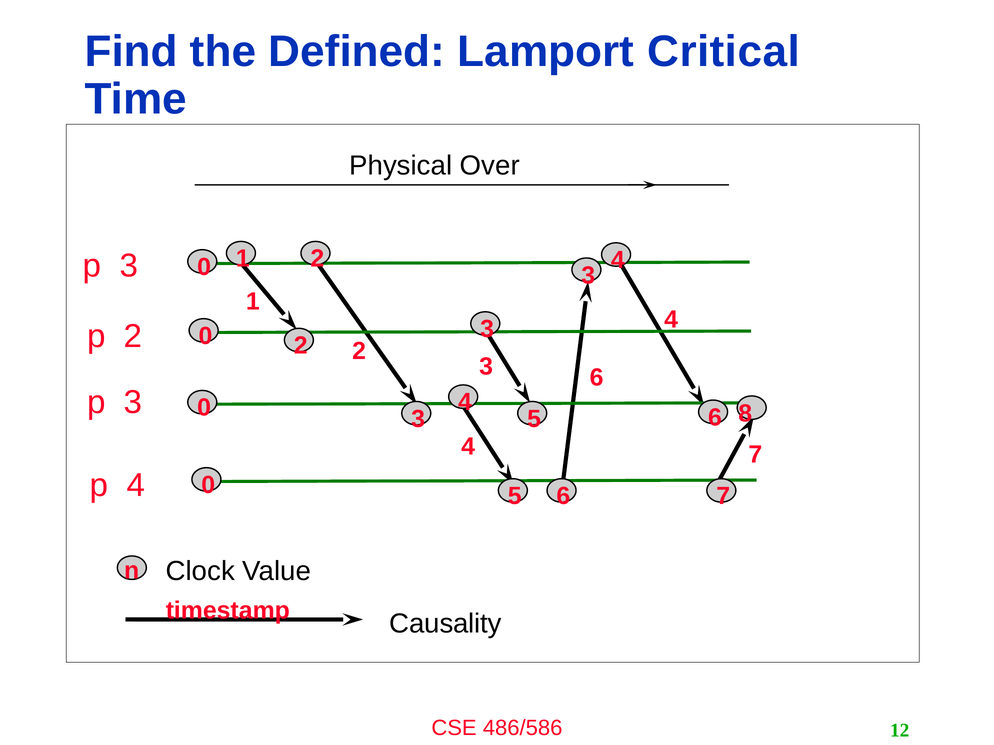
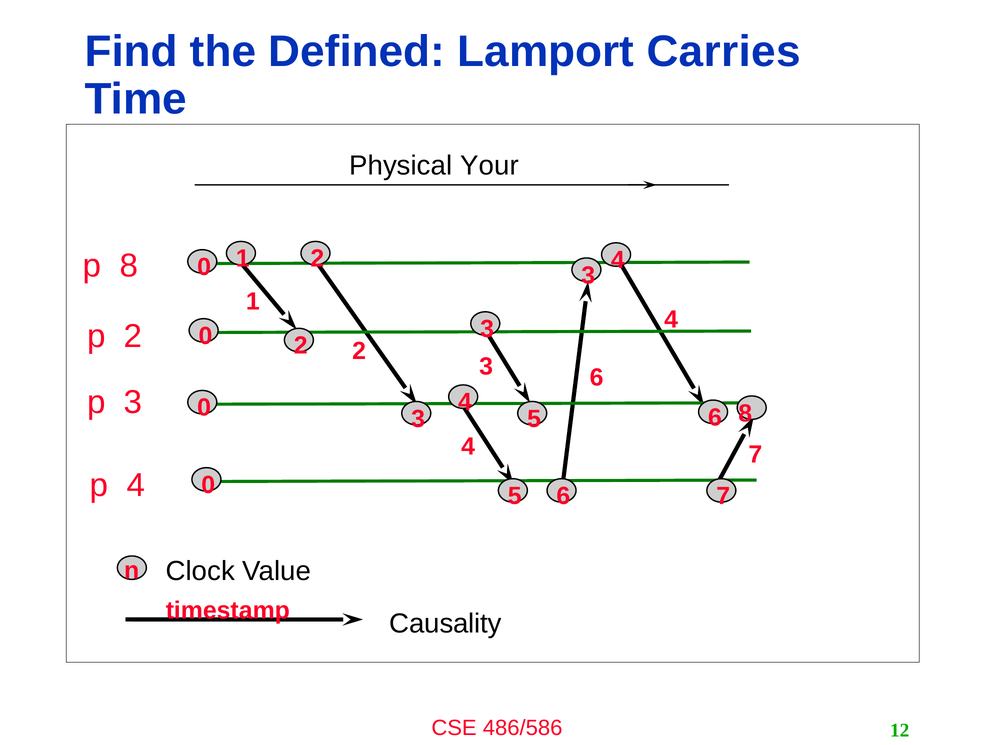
Critical: Critical -> Carries
Over: Over -> Your
3 at (129, 266): 3 -> 8
